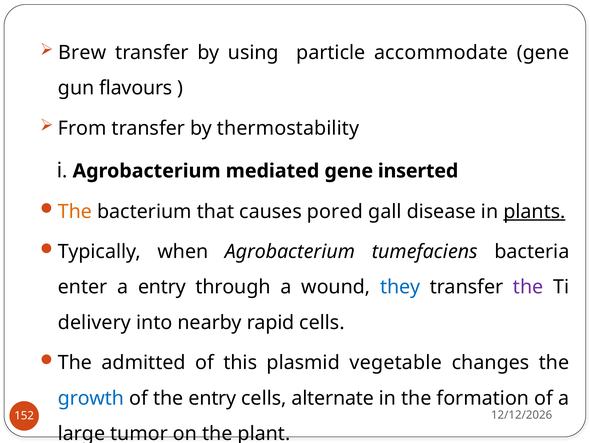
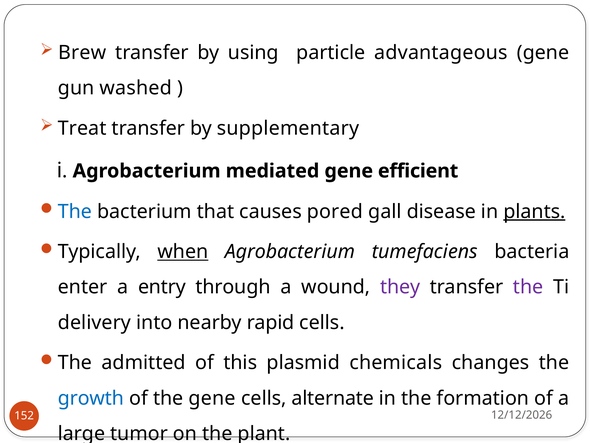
accommodate: accommodate -> advantageous
flavours: flavours -> washed
From: From -> Treat
thermostability: thermostability -> supplementary
inserted: inserted -> efficient
The at (75, 211) colour: orange -> blue
when underline: none -> present
they colour: blue -> purple
vegetable: vegetable -> chemicals
the entry: entry -> gene
